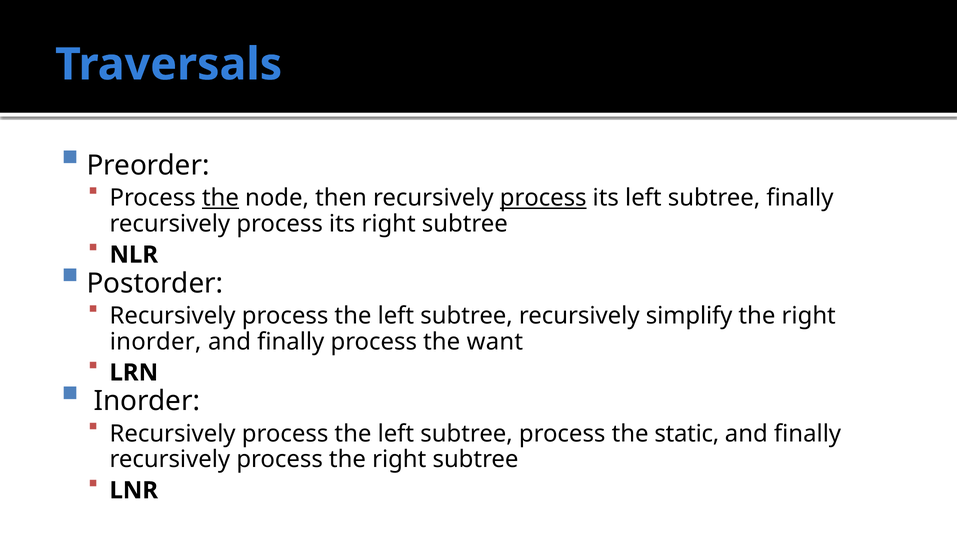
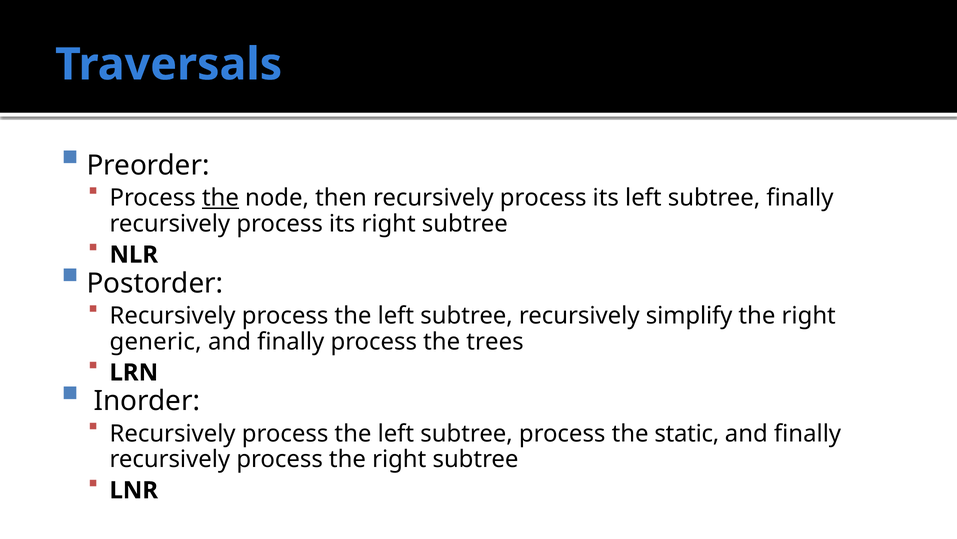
process at (543, 198) underline: present -> none
inorder at (156, 341): inorder -> generic
want: want -> trees
